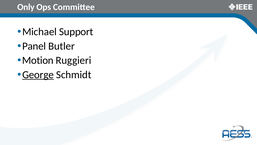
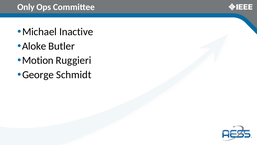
Support: Support -> Inactive
Panel: Panel -> Aloke
George underline: present -> none
